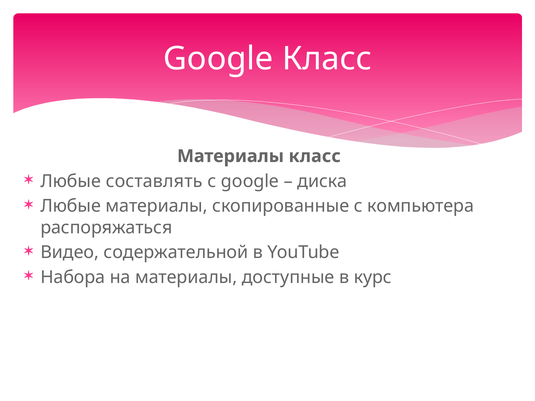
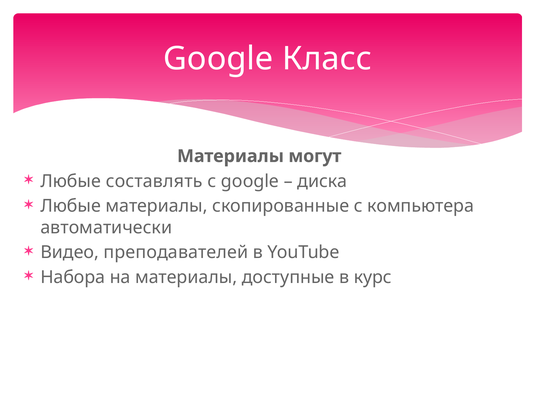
Материалы класс: класс -> могут
распоряжаться: распоряжаться -> автоматически
содержательной: содержательной -> преподавателей
